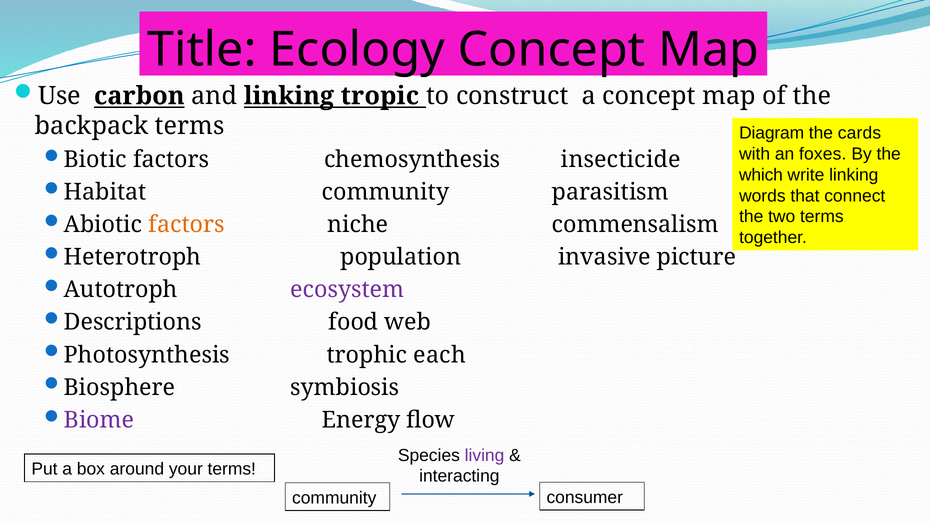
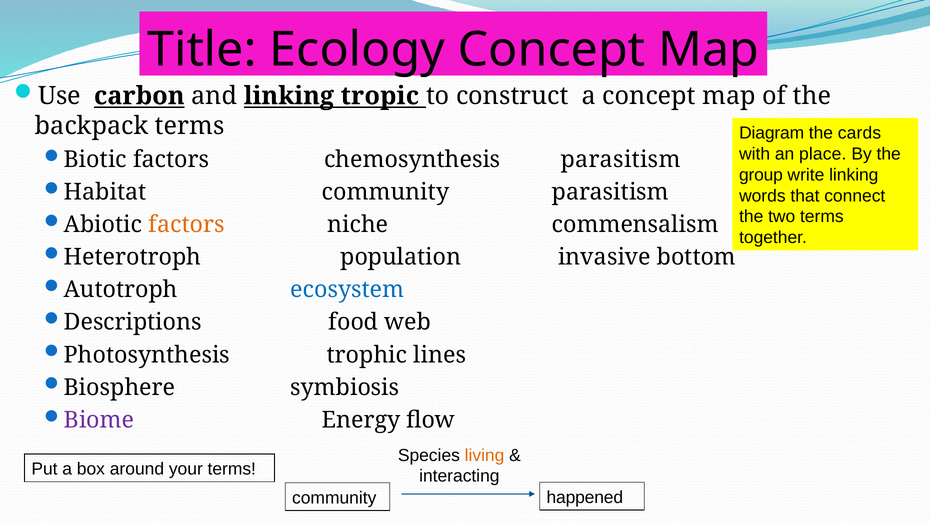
foxes: foxes -> place
chemosynthesis insecticide: insecticide -> parasitism
which: which -> group
picture: picture -> bottom
ecosystem colour: purple -> blue
each: each -> lines
living colour: purple -> orange
consumer: consumer -> happened
